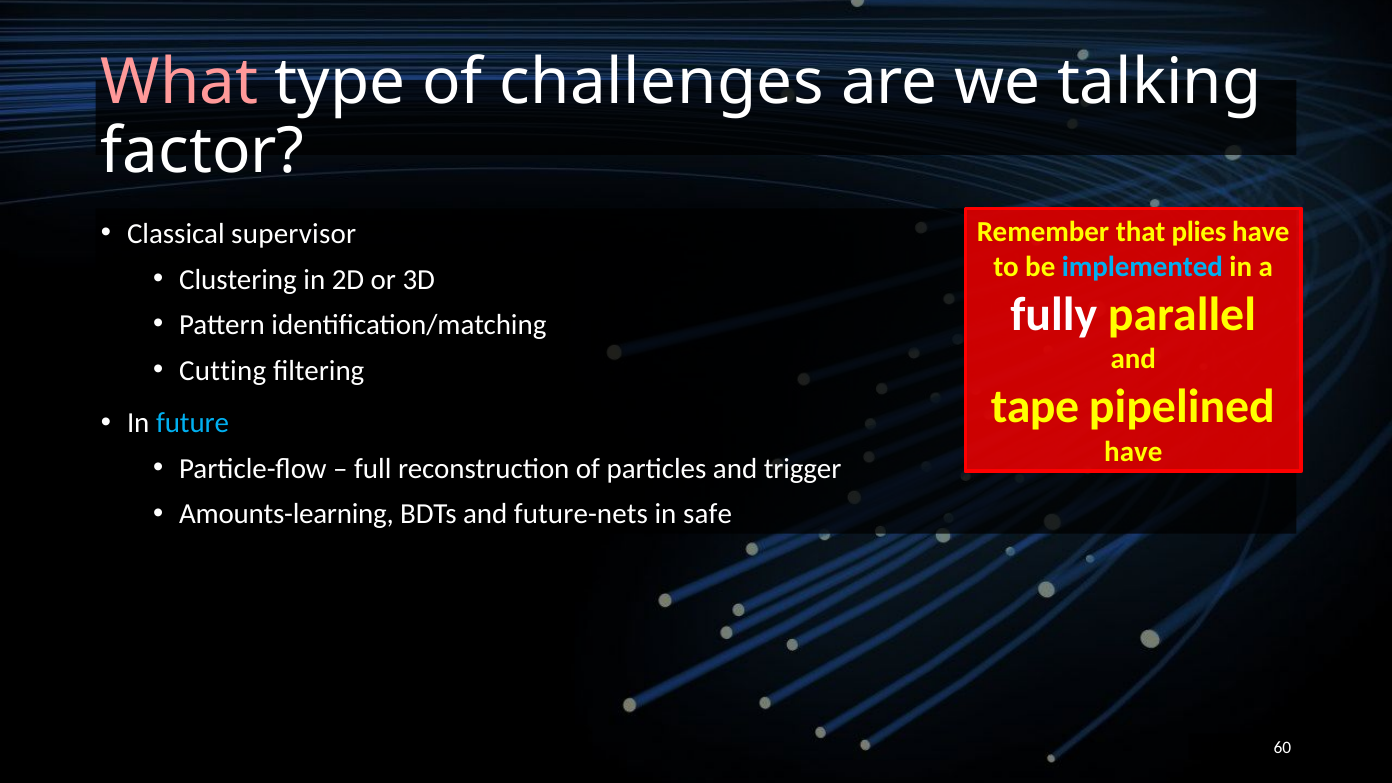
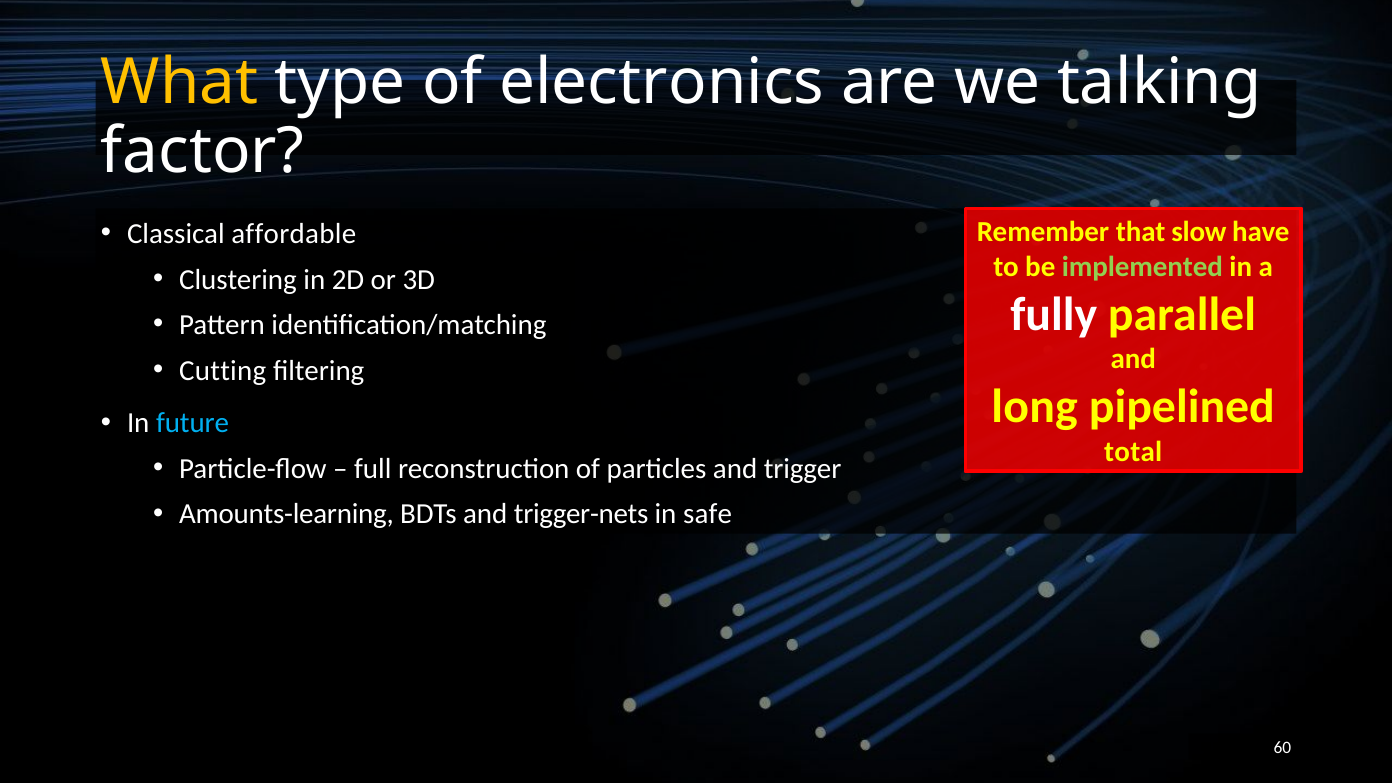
What colour: pink -> yellow
challenges: challenges -> electronics
supervisor: supervisor -> affordable
plies: plies -> slow
implemented colour: light blue -> light green
tape: tape -> long
have at (1133, 451): have -> total
future-nets: future-nets -> trigger-nets
